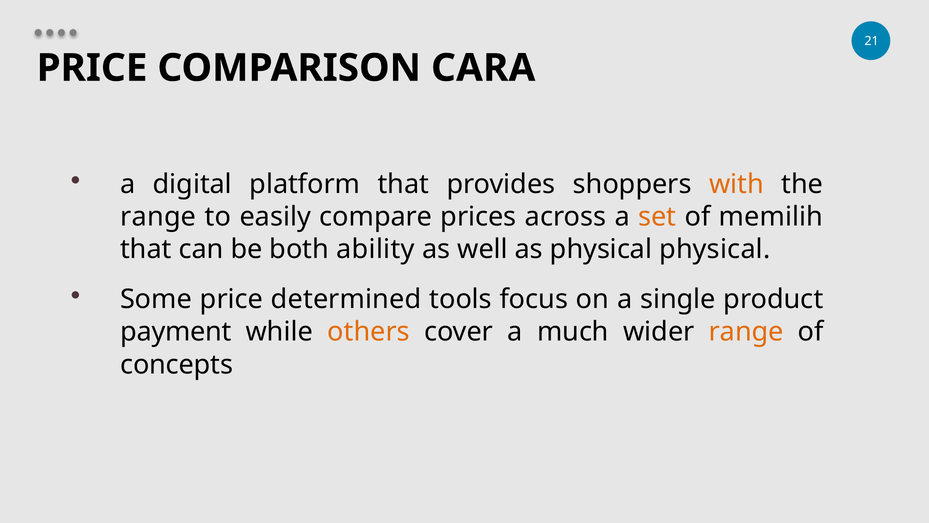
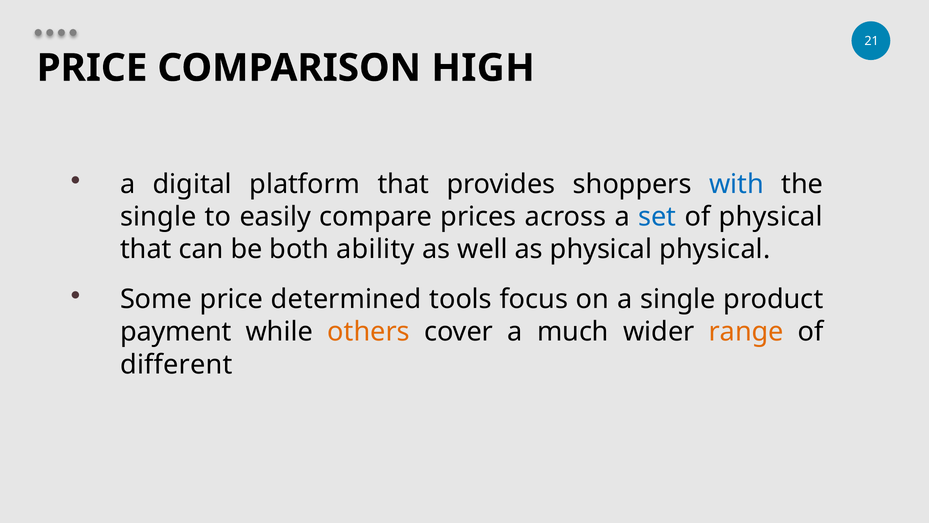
CARA: CARA -> HIGH
with colour: orange -> blue
range at (158, 217): range -> single
set colour: orange -> blue
of memilih: memilih -> physical
concepts: concepts -> different
